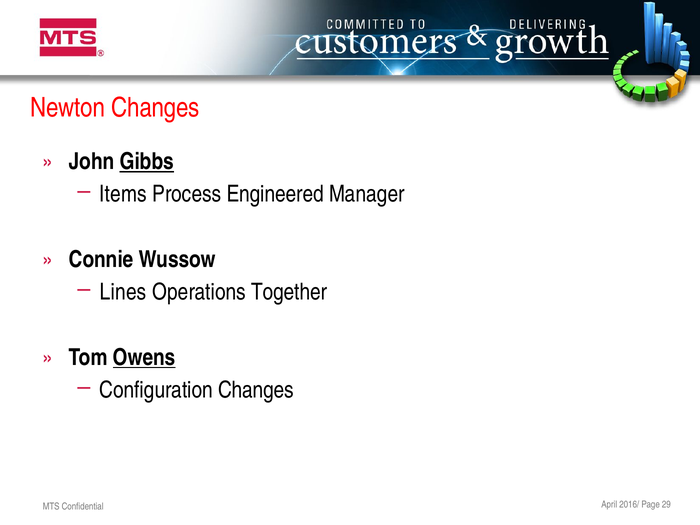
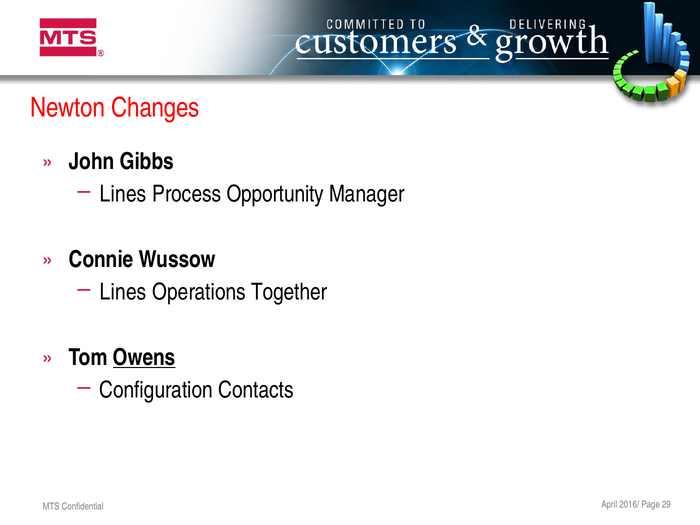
Gibbs underline: present -> none
Items at (123, 194): Items -> Lines
Engineered: Engineered -> Opportunity
Configuration Changes: Changes -> Contacts
